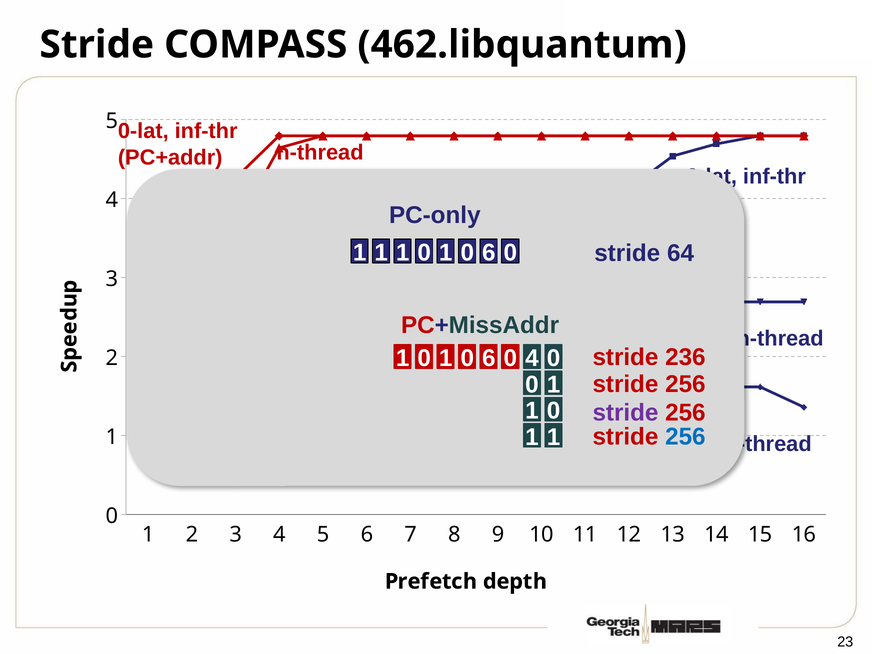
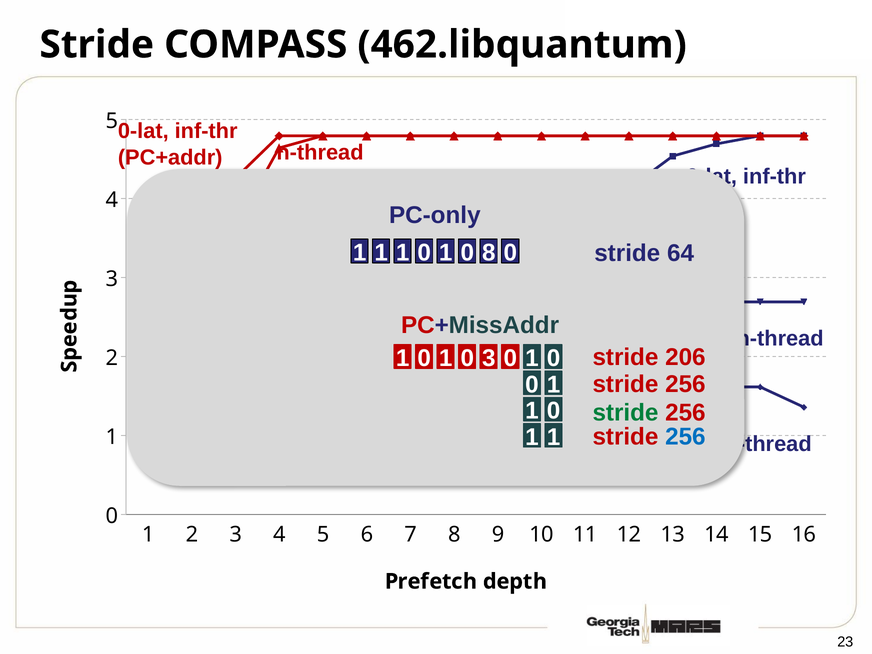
6 at (489, 253): 6 -> 8
236: 236 -> 206
6 at (489, 358): 6 -> 3
4 at (532, 358): 4 -> 1
stride at (625, 413) colour: purple -> green
